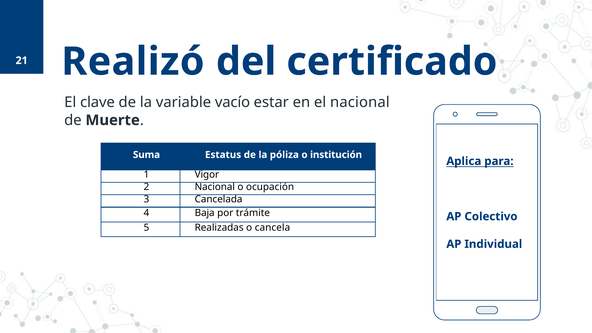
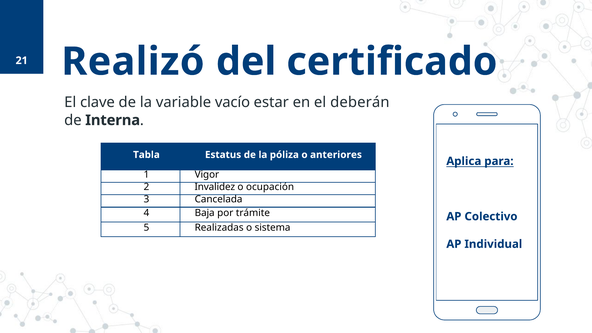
el nacional: nacional -> deberán
Muerte: Muerte -> Interna
Suma: Suma -> Tabla
institución: institución -> anteriores
2 Nacional: Nacional -> Invalidez
cancela: cancela -> sistema
